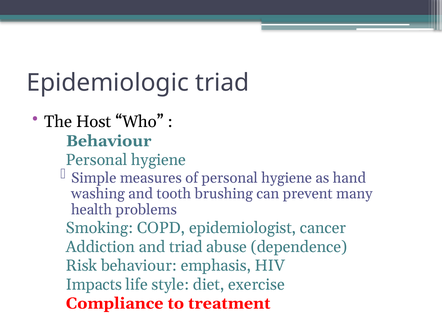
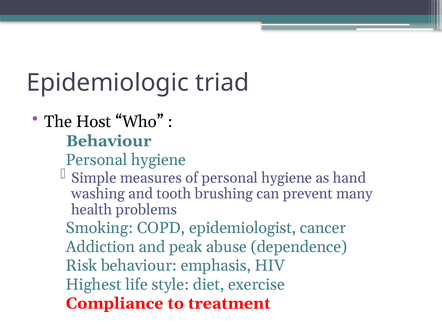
and triad: triad -> peak
Impacts: Impacts -> Highest
